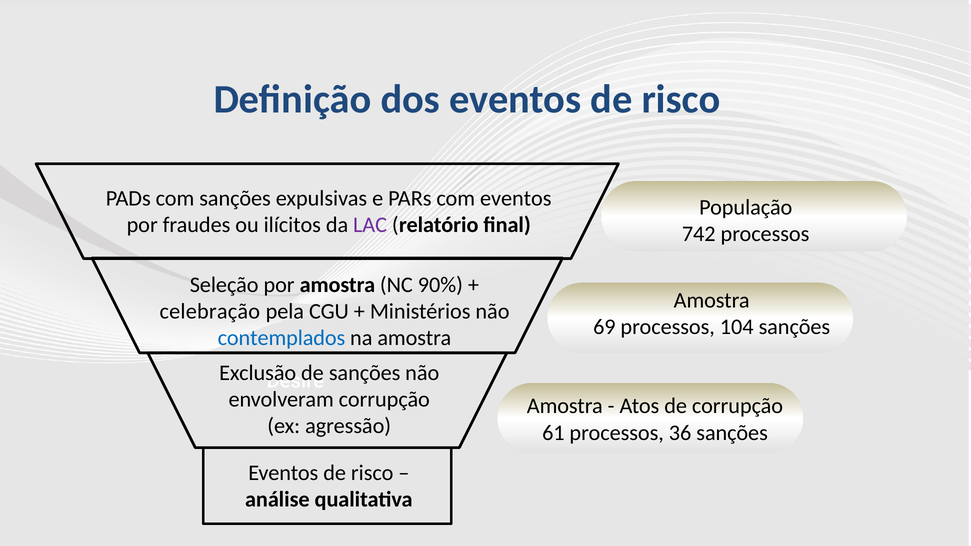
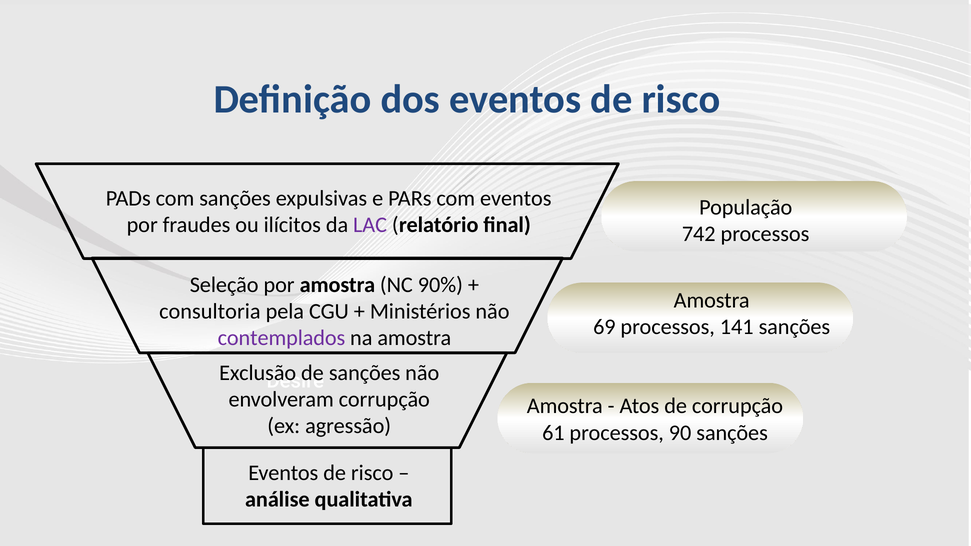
celebração: celebração -> consultoria
104: 104 -> 141
contemplados colour: blue -> purple
36: 36 -> 90
